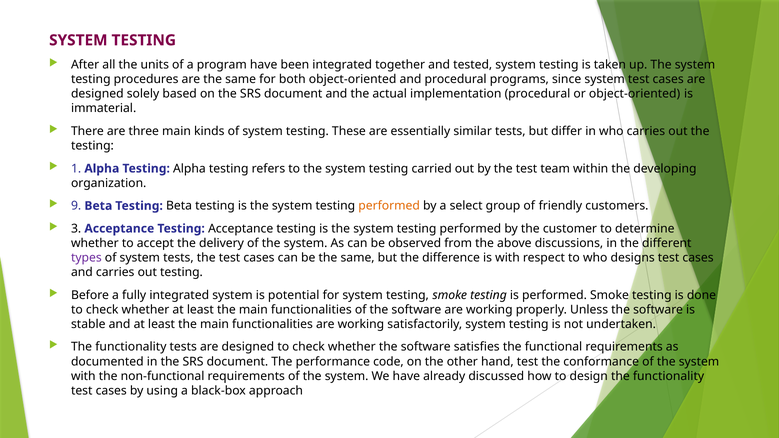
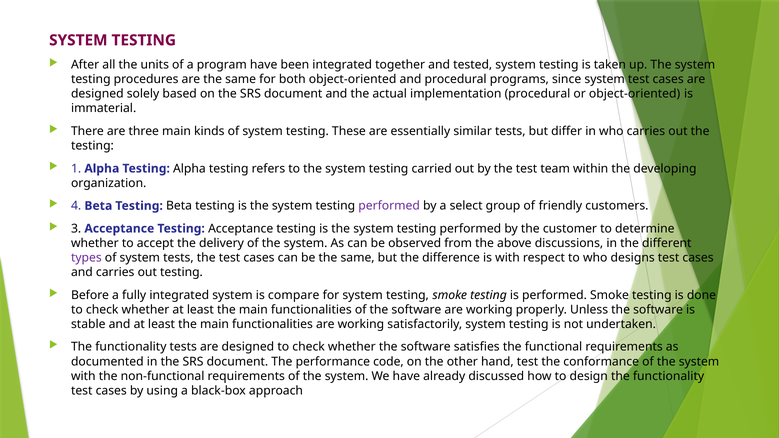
9: 9 -> 4
performed at (389, 206) colour: orange -> purple
potential: potential -> compare
